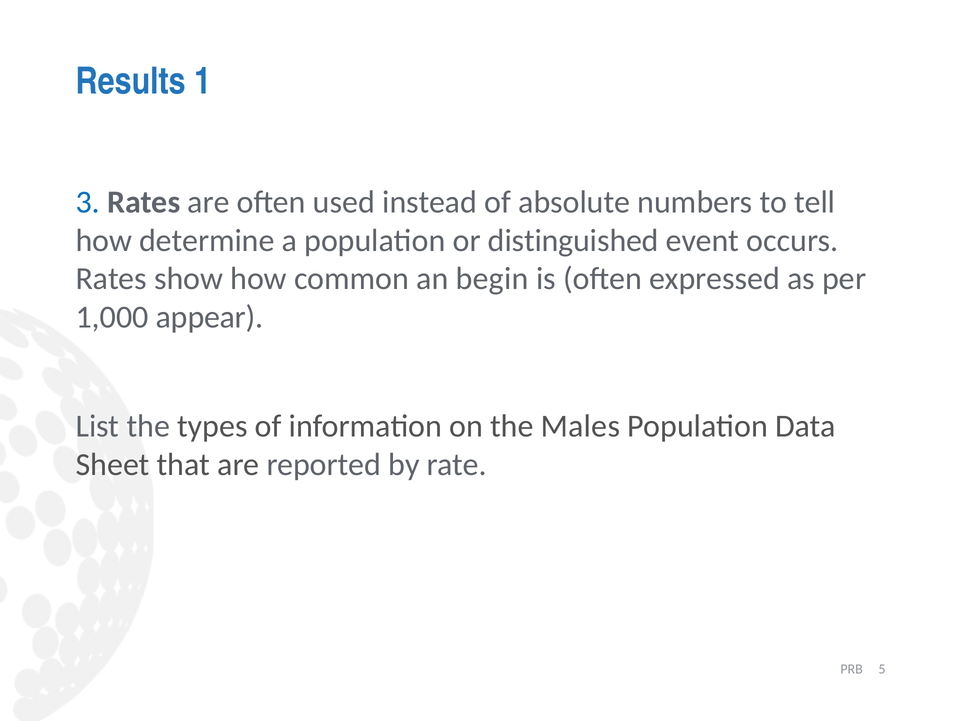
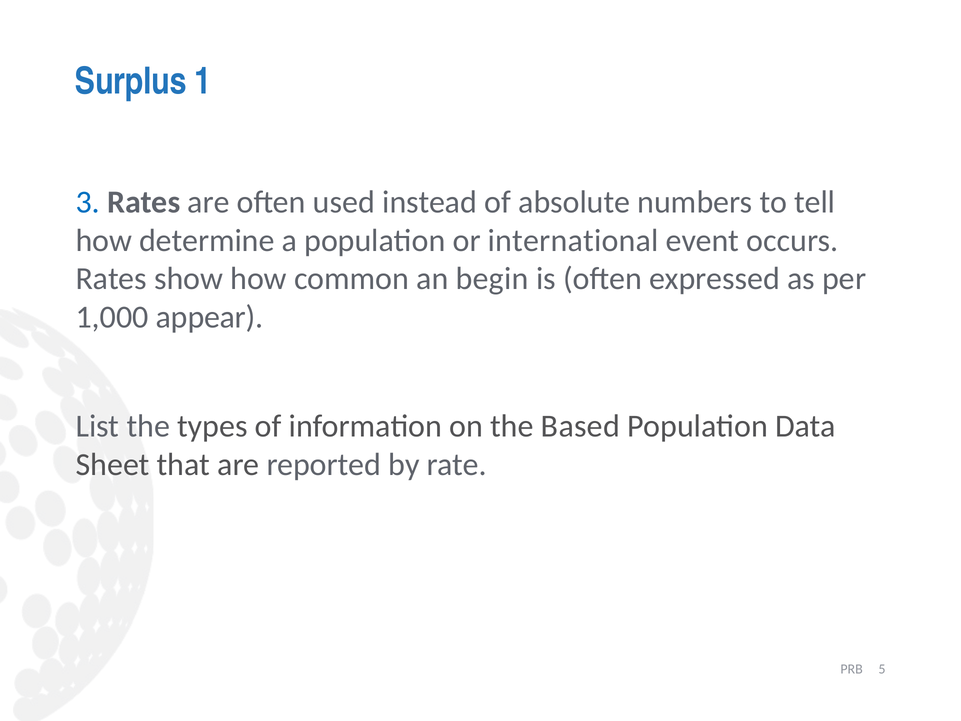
Results: Results -> Surplus
distinguished: distinguished -> international
Males: Males -> Based
